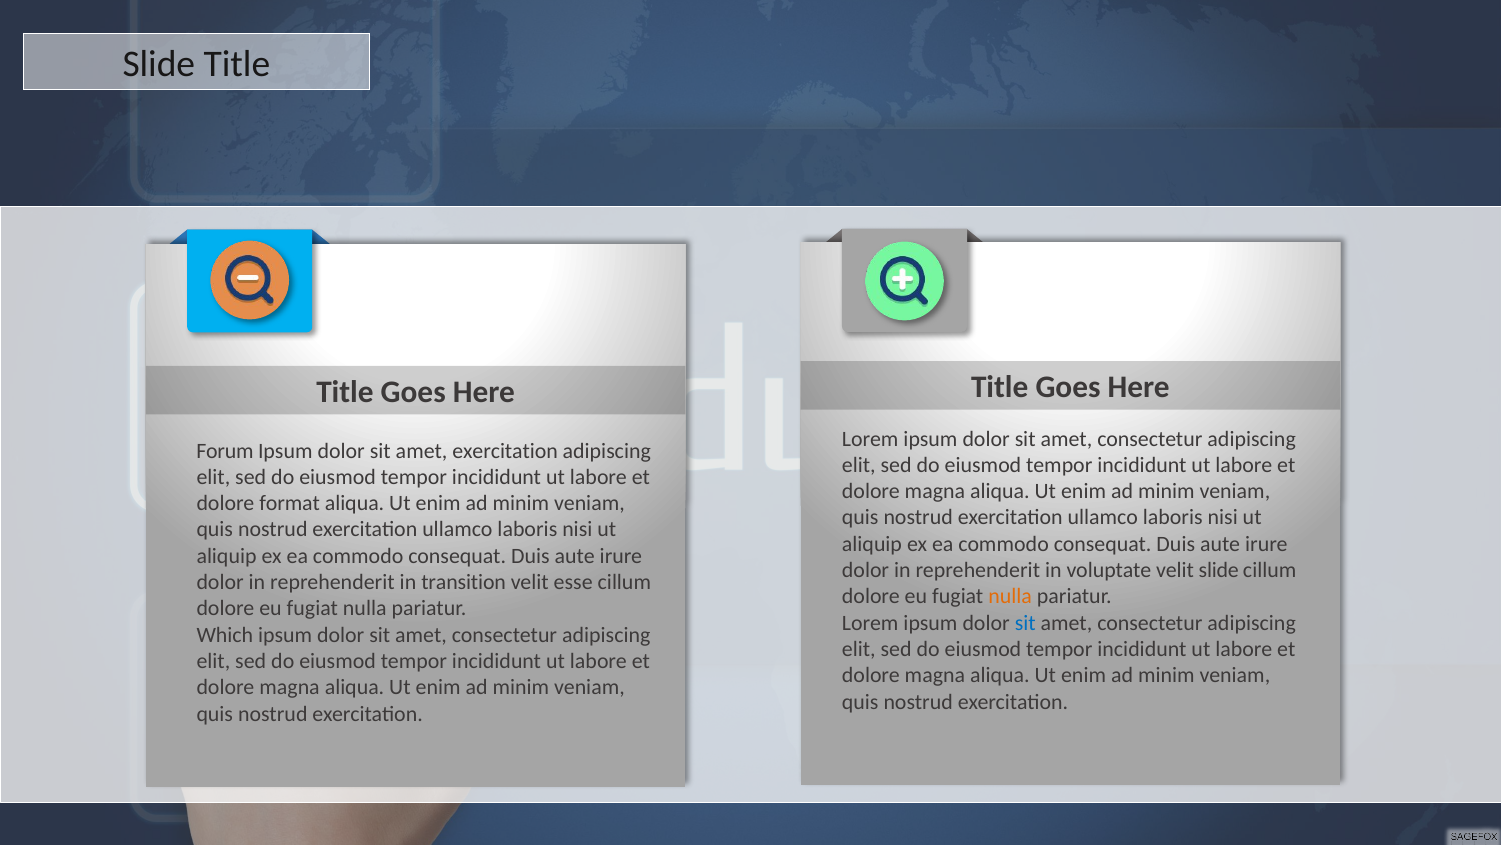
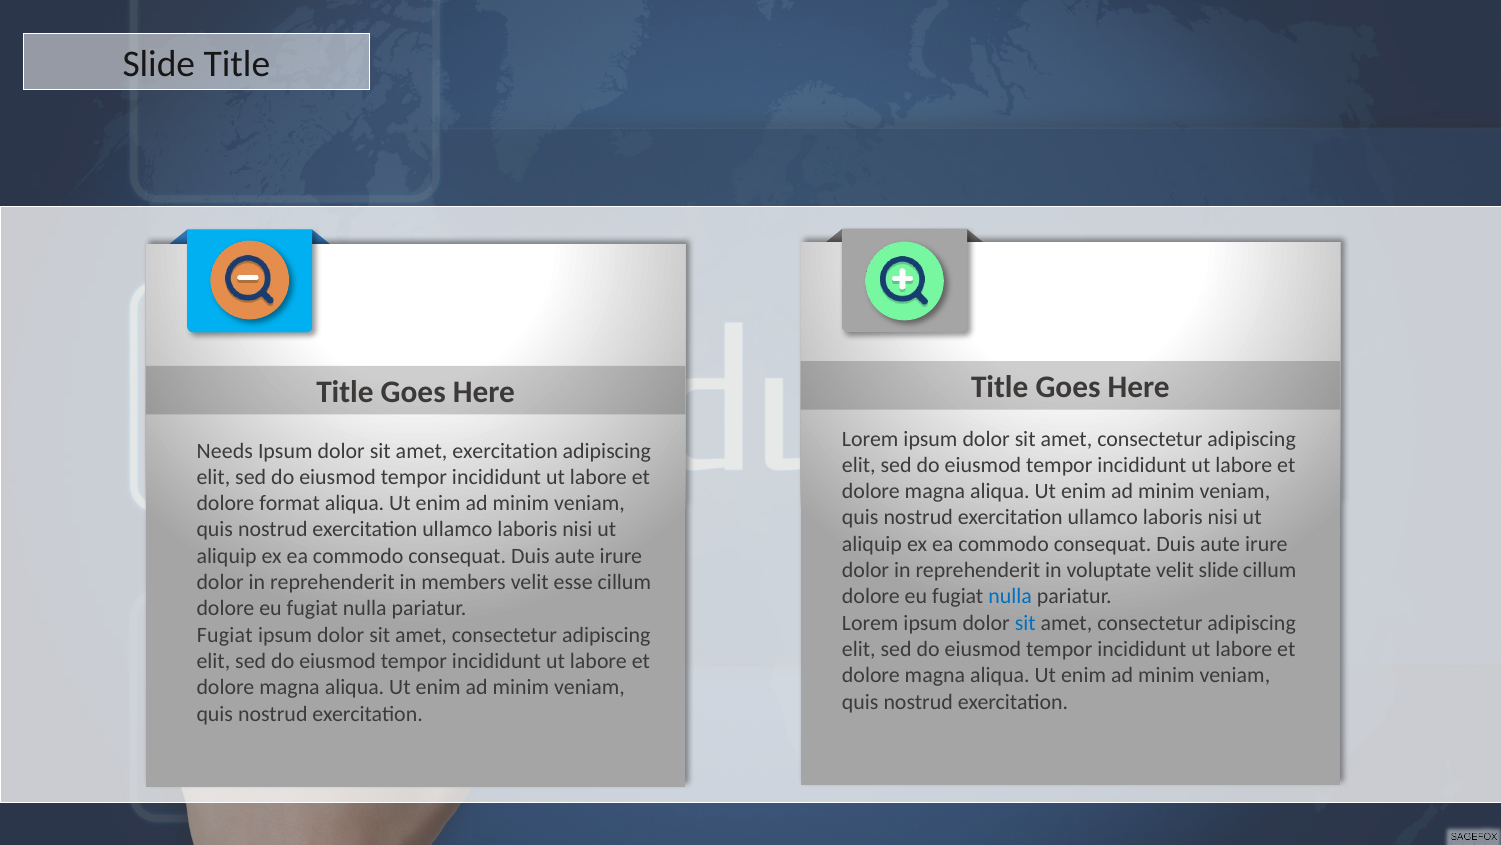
Forum: Forum -> Needs
transition: transition -> members
nulla at (1010, 596) colour: orange -> blue
Which at (225, 634): Which -> Fugiat
